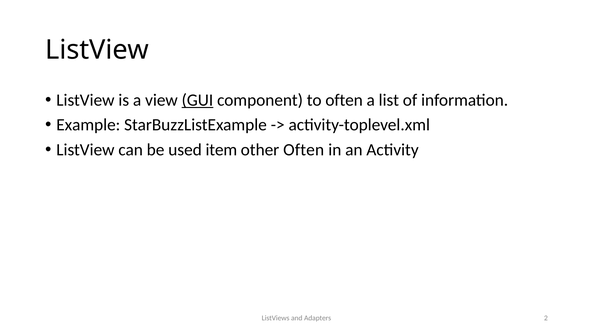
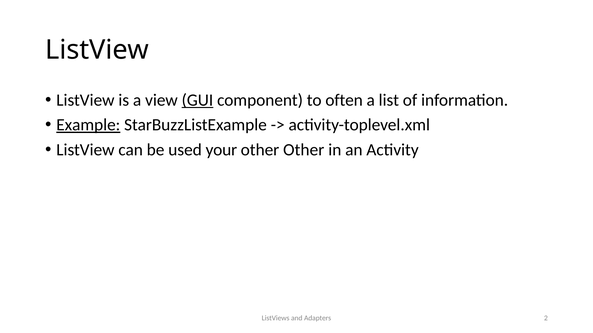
Example underline: none -> present
item: item -> your
other Often: Often -> Other
